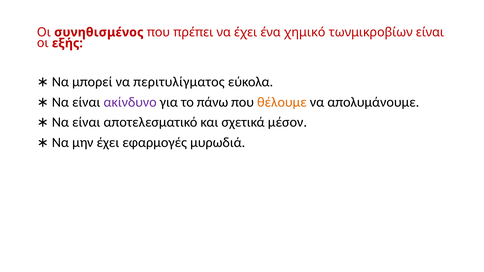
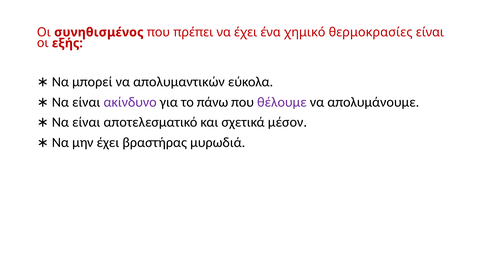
τωνμικροβίων: τωνμικροβίων -> θερμοκρασίες
περιτυλίγματος: περιτυλίγματος -> απολυμαντικών
θέλουμε colour: orange -> purple
εφαρμογές: εφαρμογές -> βραστήρας
